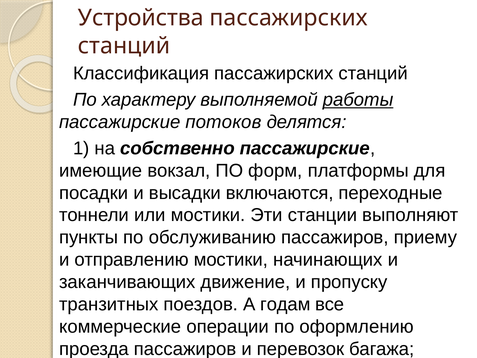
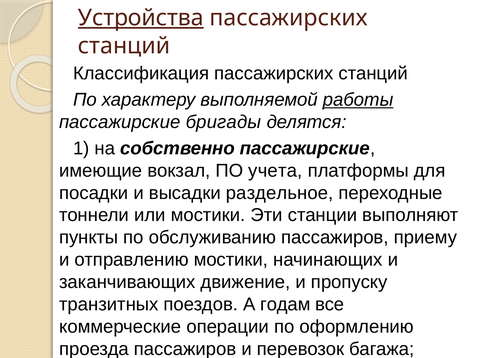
Устройства underline: none -> present
потоков: потоков -> бригады
форм: форм -> учета
включаются: включаются -> раздельное
